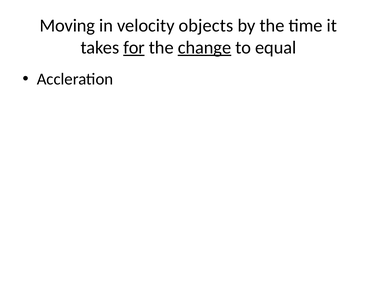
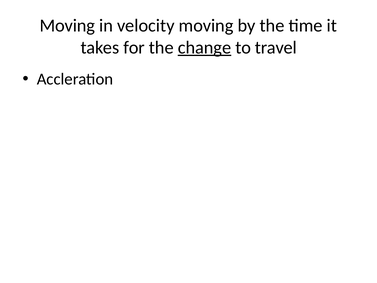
velocity objects: objects -> moving
for underline: present -> none
equal: equal -> travel
